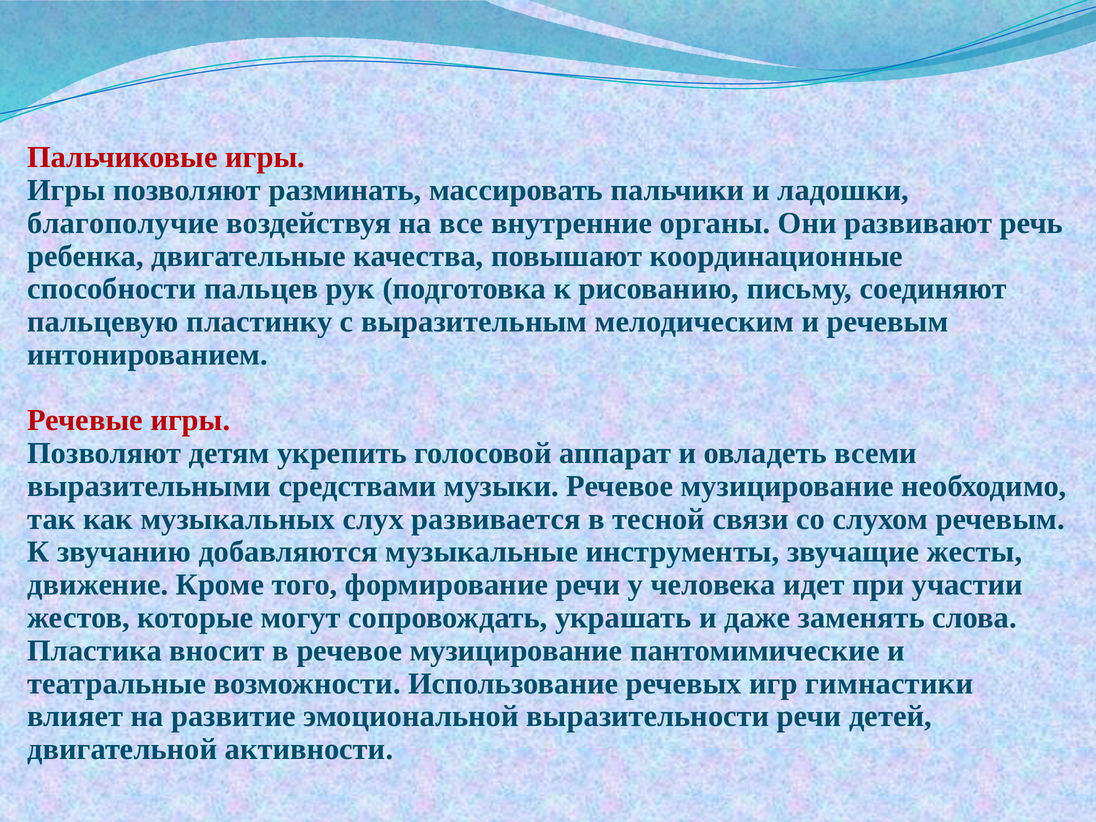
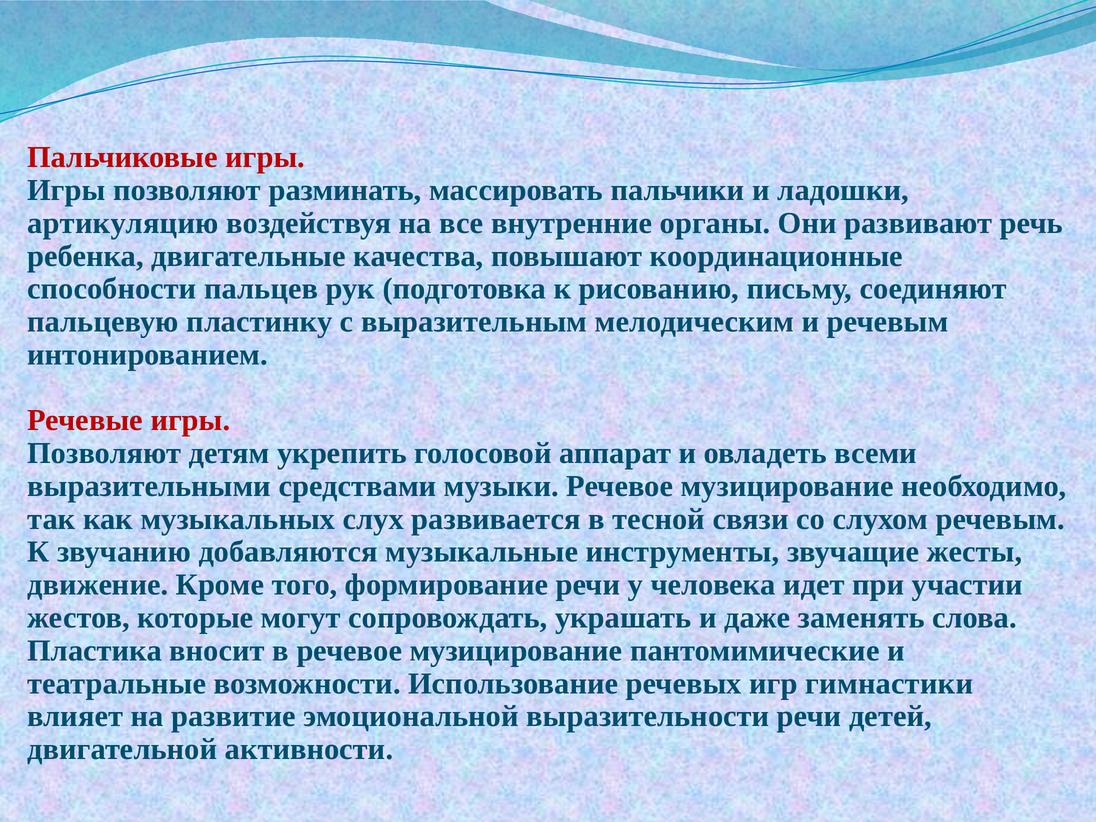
благополучие: благополучие -> артикуляцию
